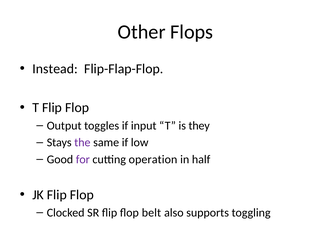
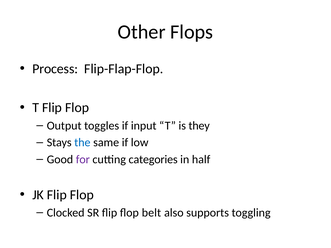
Instead: Instead -> Process
the colour: purple -> blue
operation: operation -> categories
